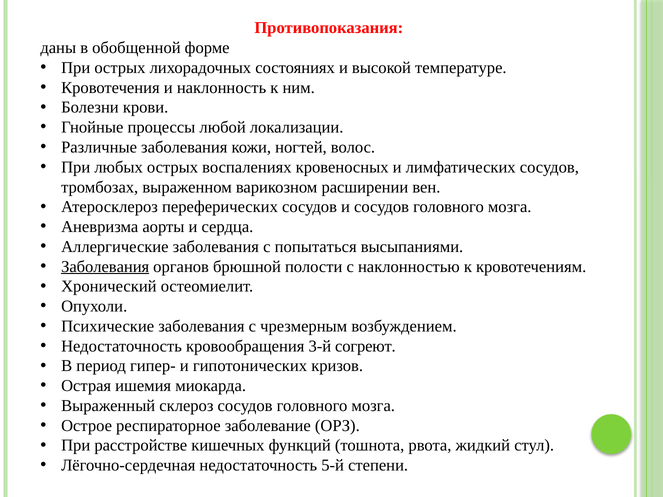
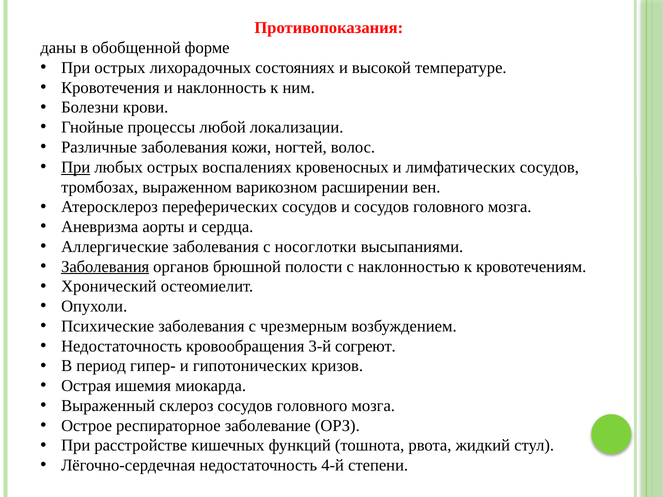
При at (76, 167) underline: none -> present
попытаться: попытаться -> носоглотки
5-й: 5-й -> 4-й
